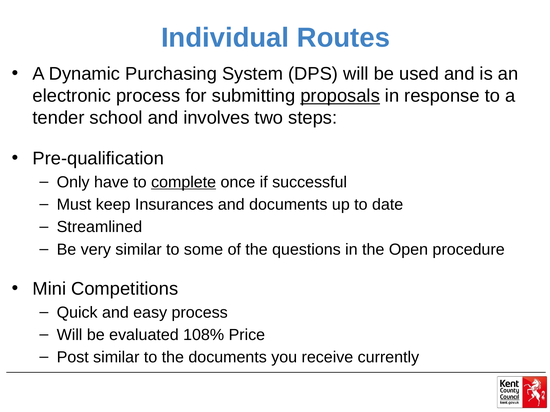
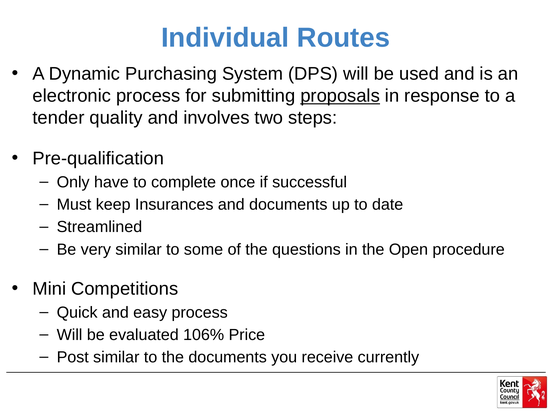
school: school -> quality
complete underline: present -> none
108%: 108% -> 106%
